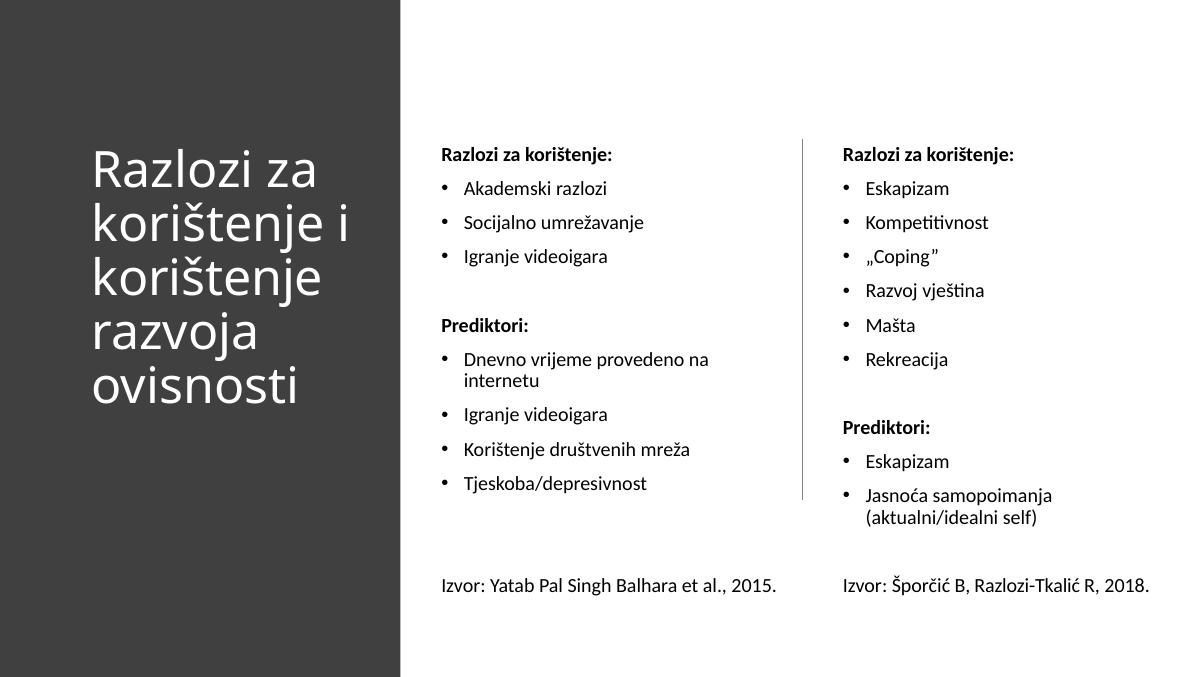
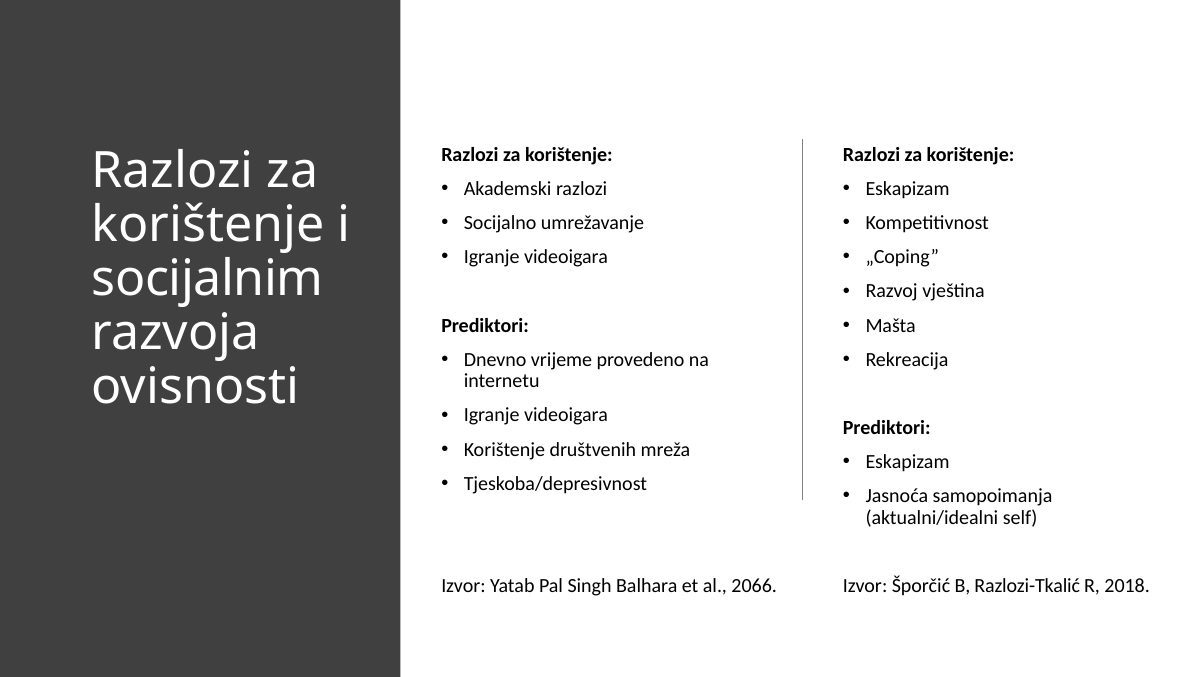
korištenje at (207, 279): korištenje -> socijalnim
2015: 2015 -> 2066
